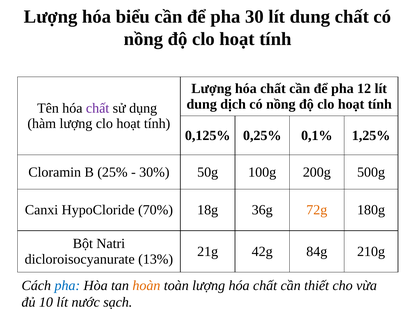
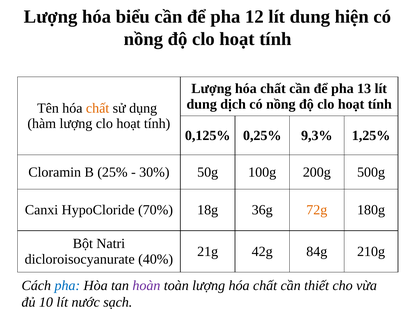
30: 30 -> 12
dung chất: chất -> hiện
12: 12 -> 13
chất at (98, 108) colour: purple -> orange
0,1%: 0,1% -> 9,3%
13%: 13% -> 40%
hoàn colour: orange -> purple
